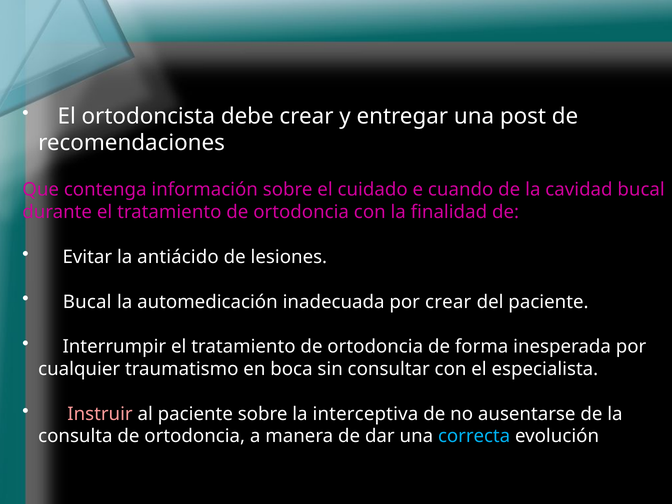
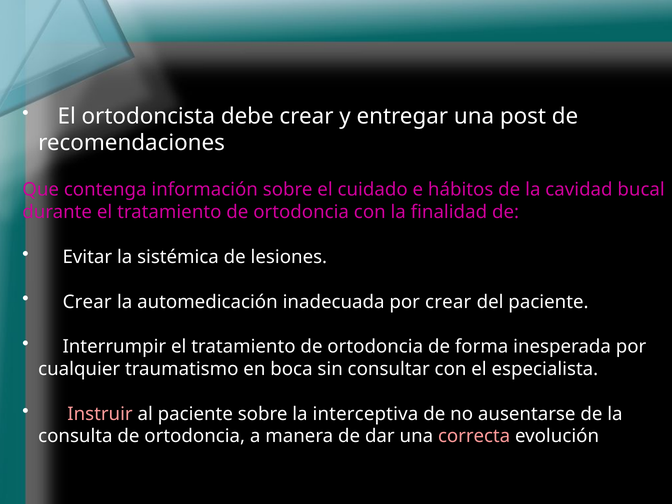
cuando: cuando -> hábitos
antiácido: antiácido -> sistémica
Bucal at (87, 302): Bucal -> Crear
correcta colour: light blue -> pink
